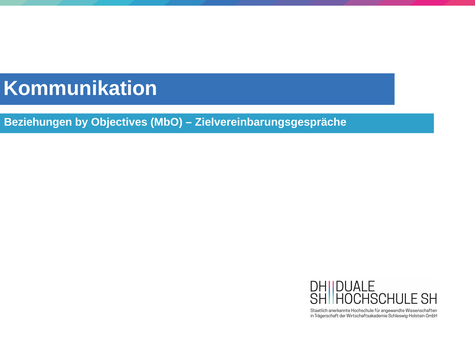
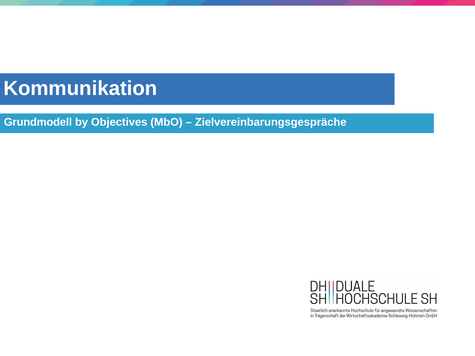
Beziehungen: Beziehungen -> Grundmodell
